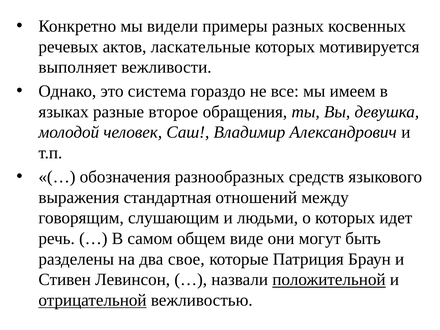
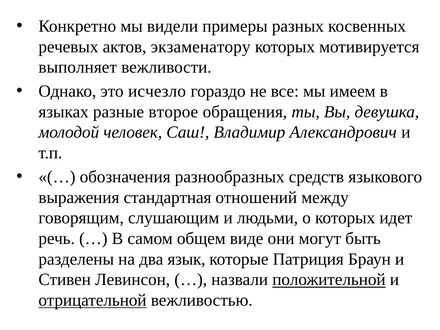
ласкательные: ласкательные -> экзаменатору
система: система -> исчезло
свое: свое -> язык
